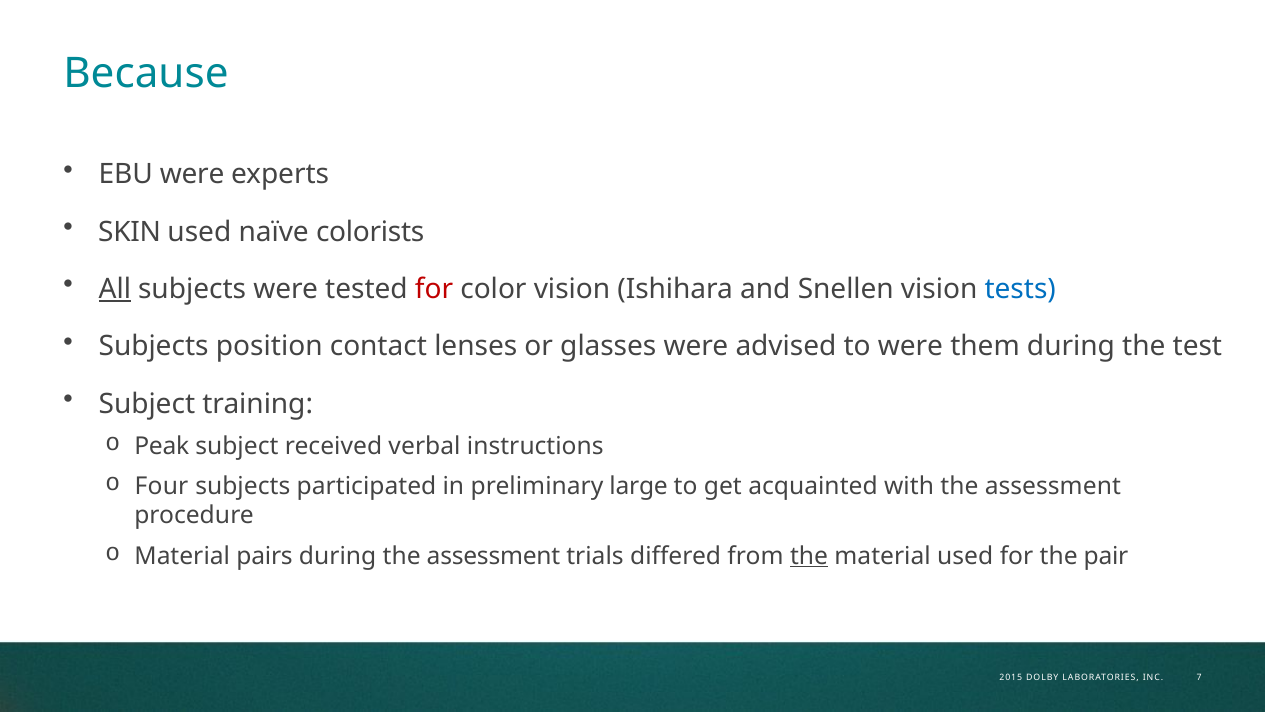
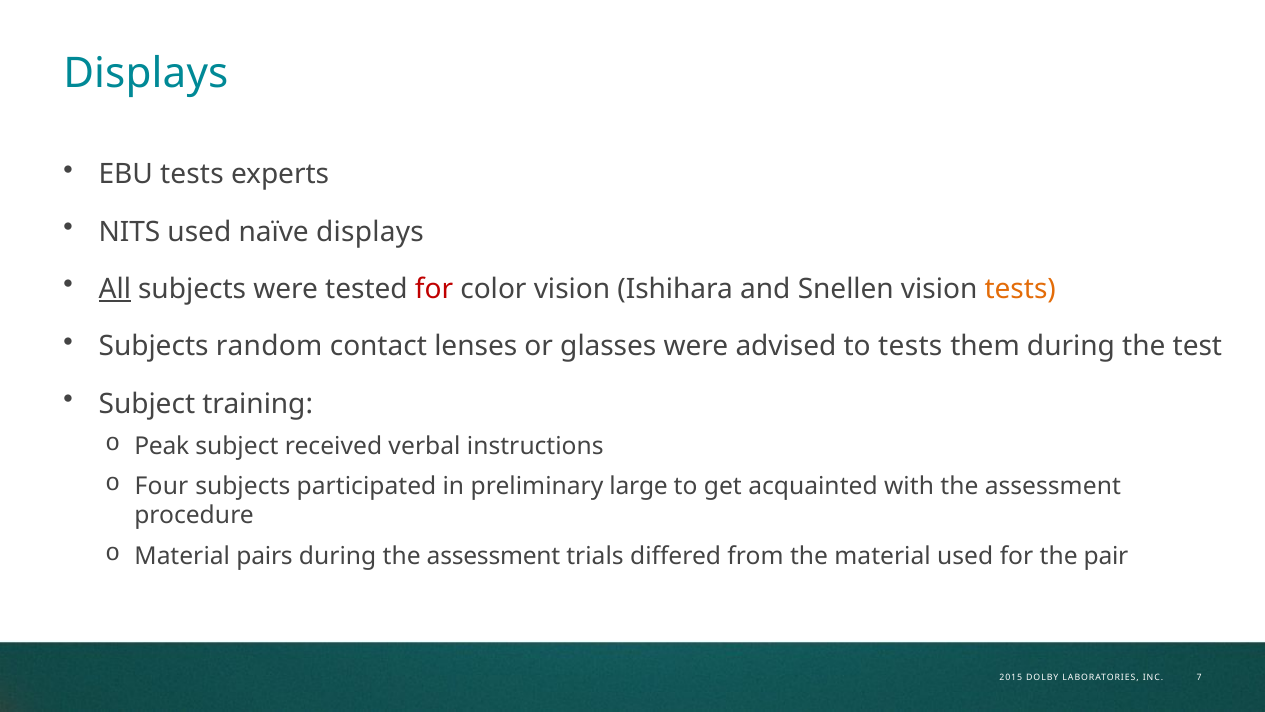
Because at (146, 73): Because -> Displays
EBU were: were -> tests
SKIN: SKIN -> NITS
naïve colorists: colorists -> displays
tests at (1020, 289) colour: blue -> orange
position: position -> random
to were: were -> tests
the at (809, 556) underline: present -> none
